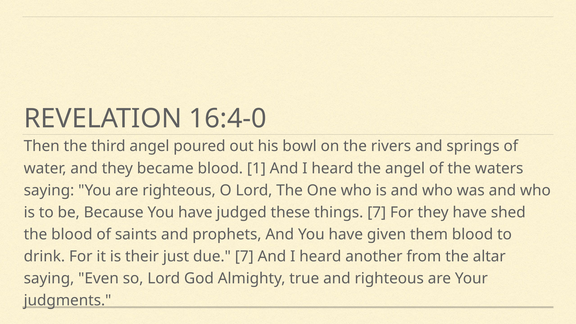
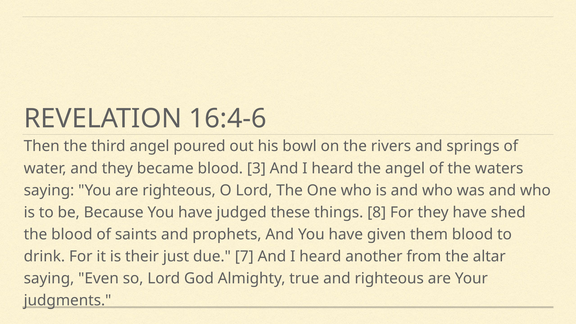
16:4-0: 16:4-0 -> 16:4-6
1: 1 -> 3
things 7: 7 -> 8
